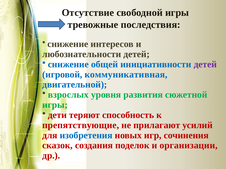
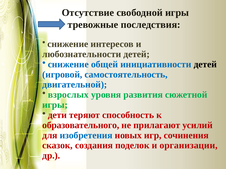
детей at (205, 64) colour: purple -> black
коммуникативная: коммуникативная -> самостоятельность
препятствующие: препятствующие -> образовательного
